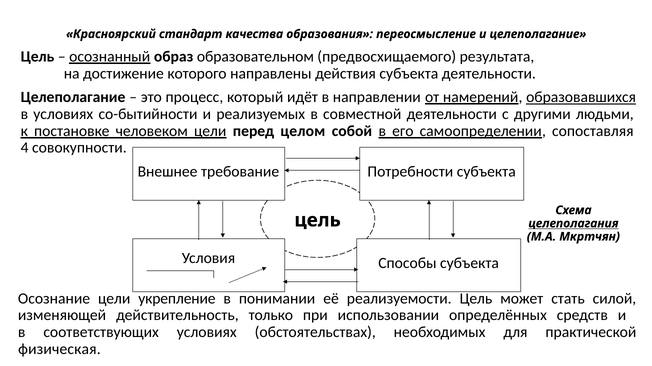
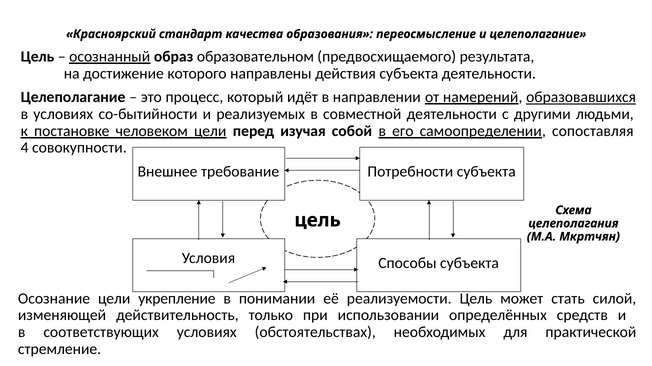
целом: целом -> изучая
целеполагания underline: present -> none
физическая: физическая -> стремление
